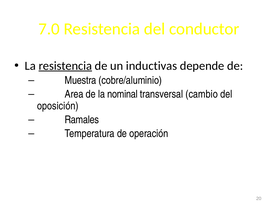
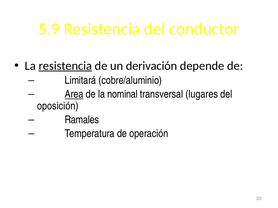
7.0: 7.0 -> 5.9
inductivas: inductivas -> derivación
Muestra: Muestra -> Limitará
Area underline: none -> present
cambio: cambio -> lugares
